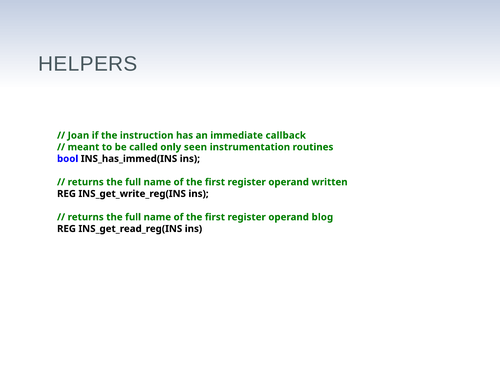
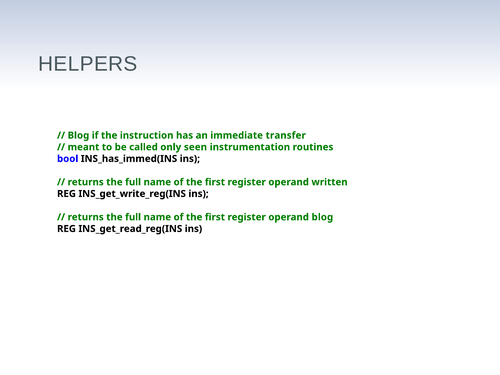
Joan at (78, 135): Joan -> Blog
callback: callback -> transfer
